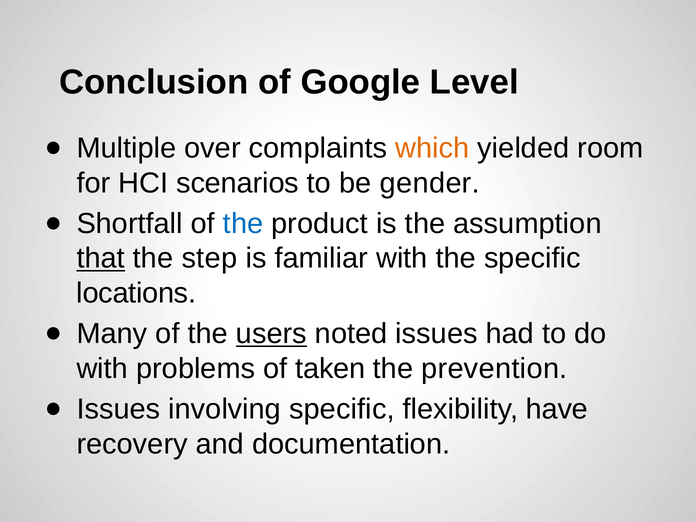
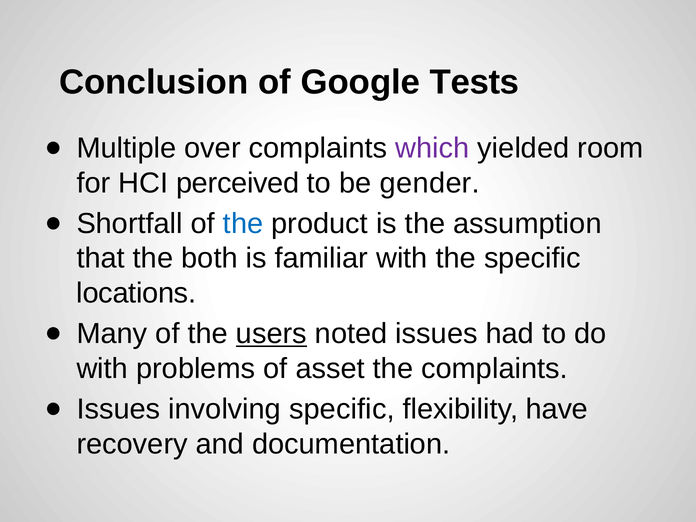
Level: Level -> Tests
which colour: orange -> purple
scenarios: scenarios -> perceived
that underline: present -> none
step: step -> both
taken: taken -> asset
the prevention: prevention -> complaints
